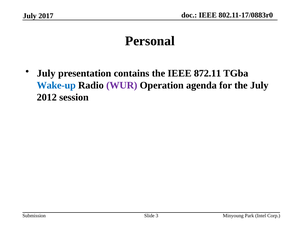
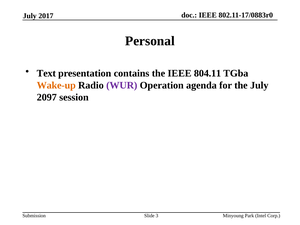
July at (46, 73): July -> Text
872.11: 872.11 -> 804.11
Wake-up colour: blue -> orange
2012: 2012 -> 2097
